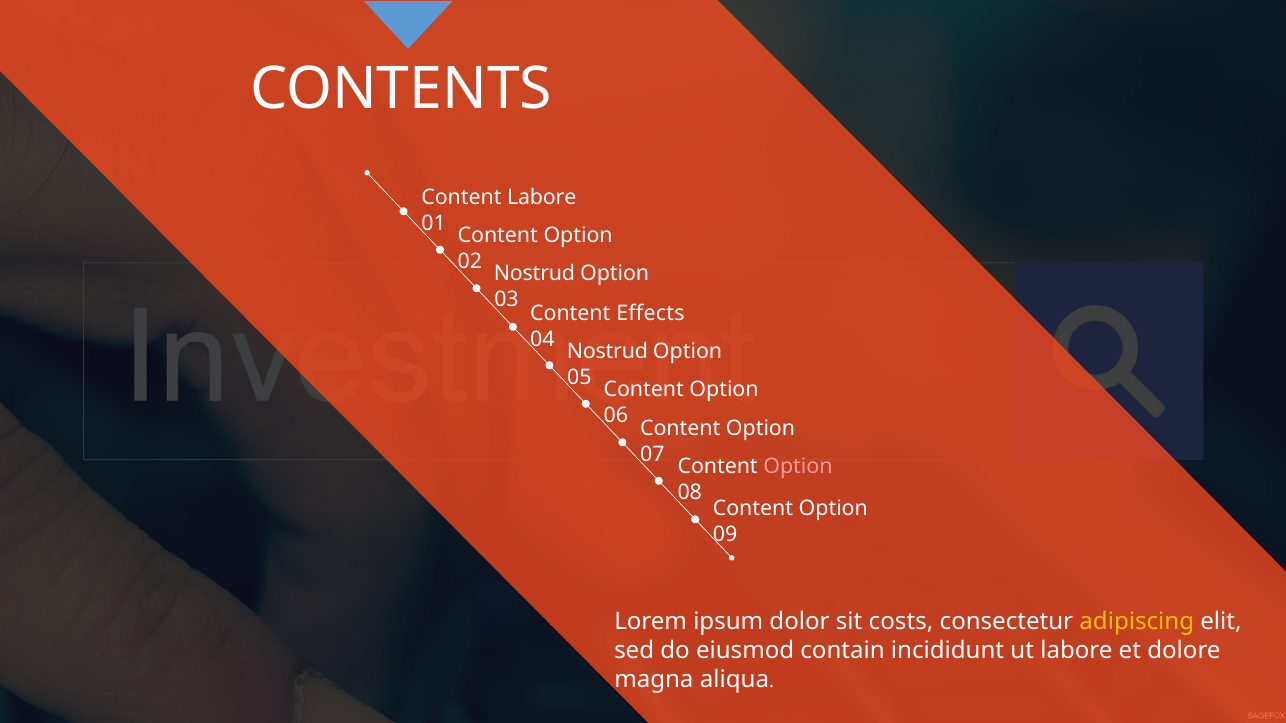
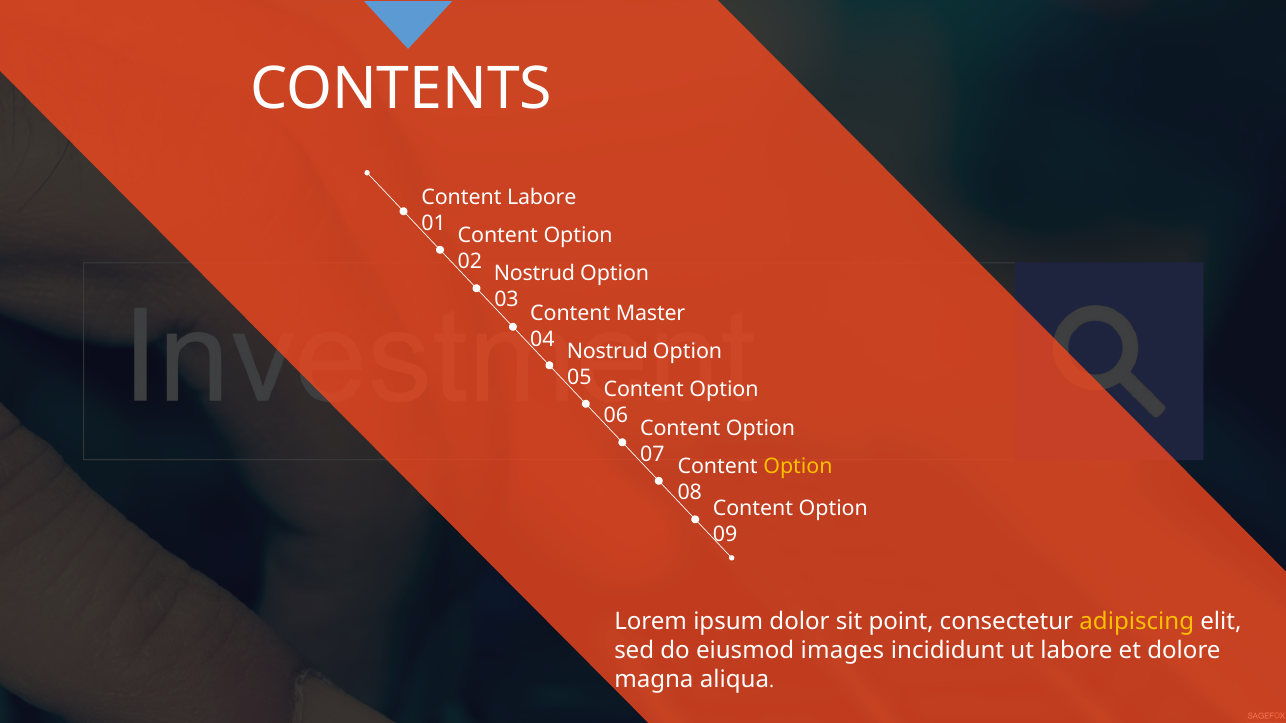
Effects: Effects -> Master
Option at (798, 467) colour: pink -> yellow
costs: costs -> point
contain: contain -> images
